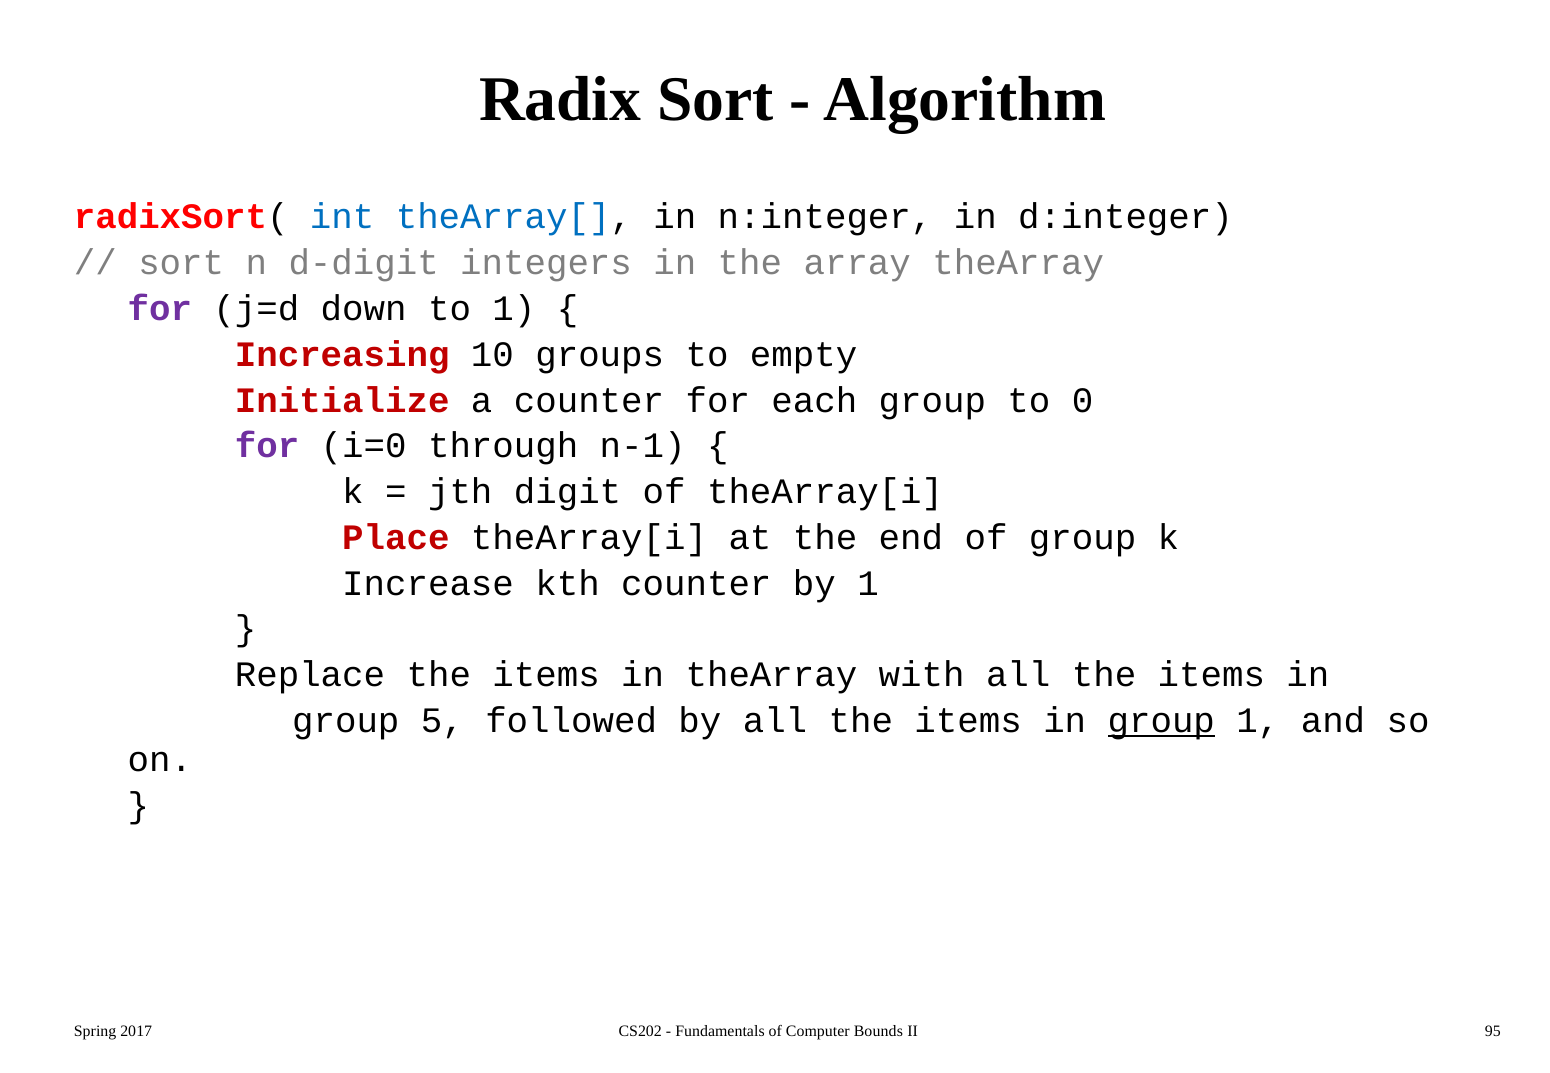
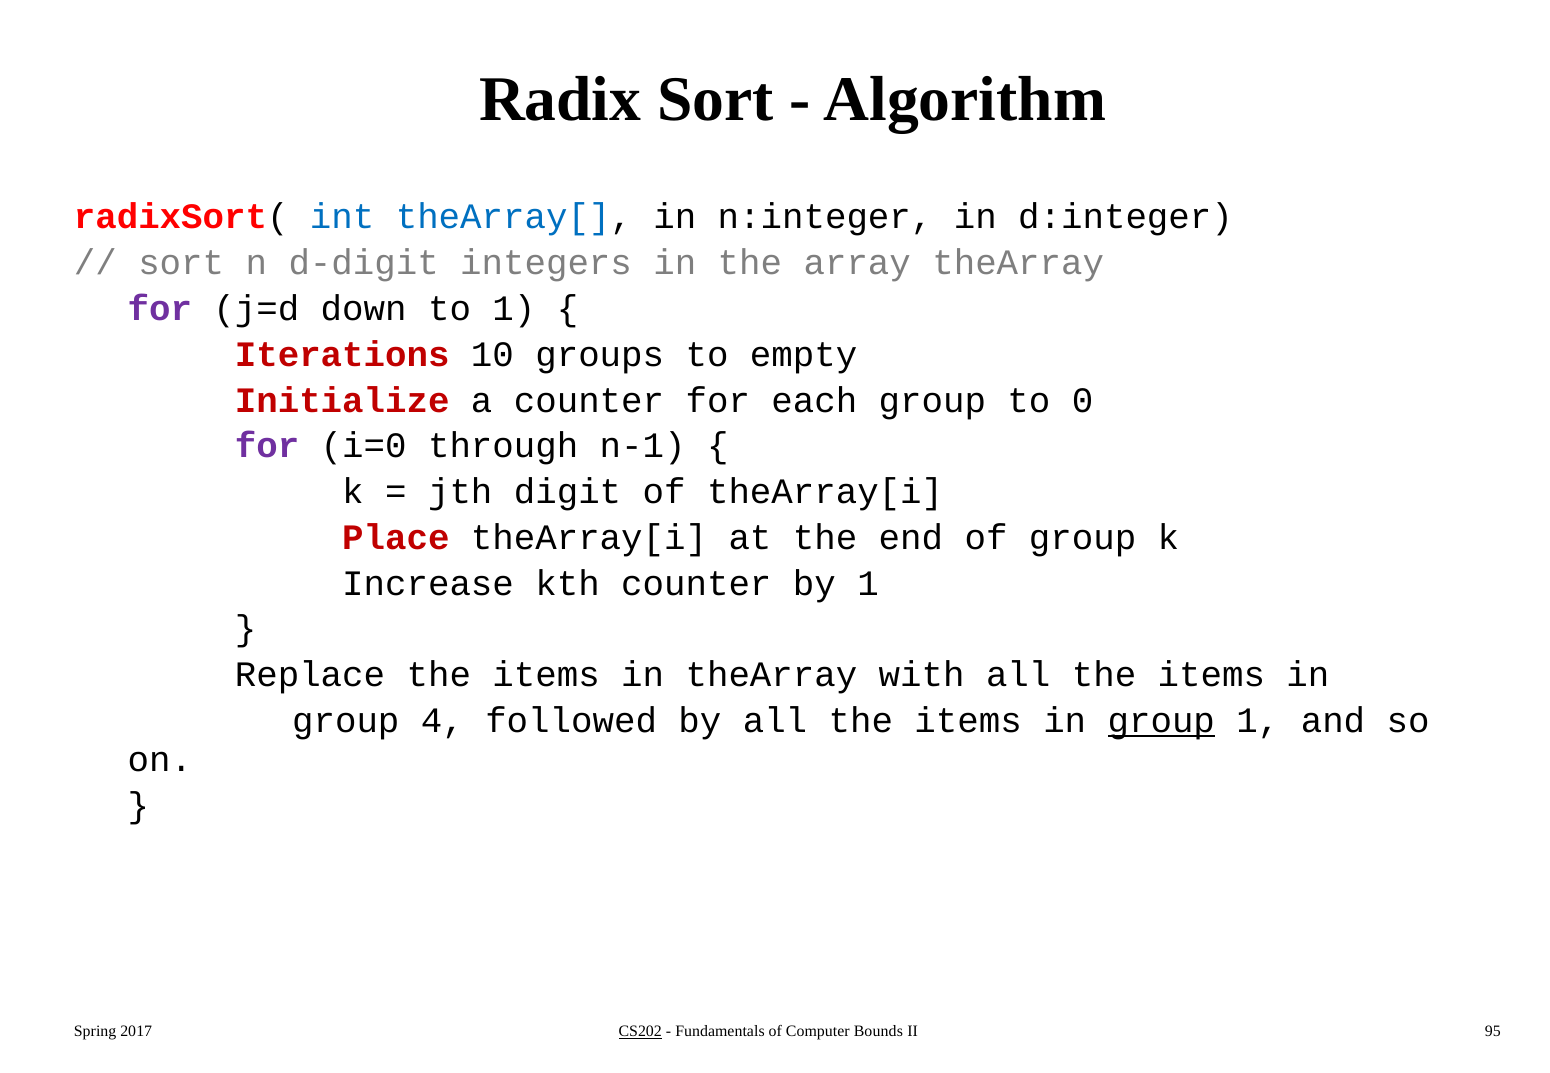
Increasing: Increasing -> Iterations
5: 5 -> 4
CS202 underline: none -> present
